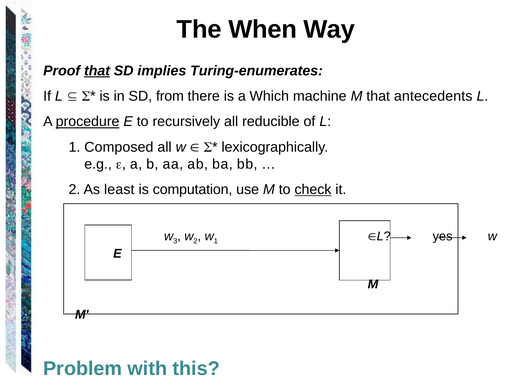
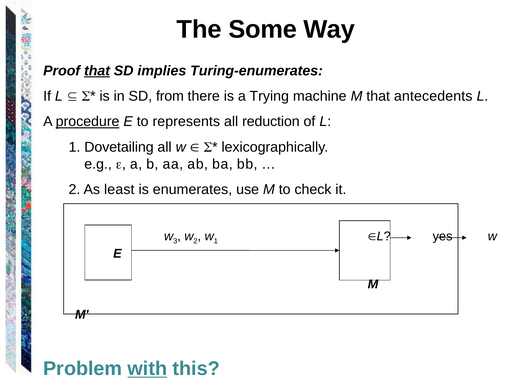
When: When -> Some
Which: Which -> Trying
recursively: recursively -> represents
reducible: reducible -> reduction
Composed: Composed -> Dovetailing
computation: computation -> enumerates
check underline: present -> none
with underline: none -> present
